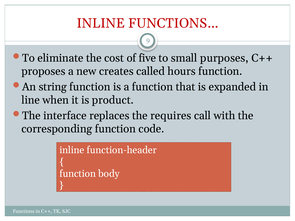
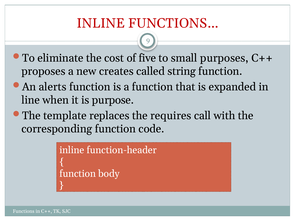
hours: hours -> string
string: string -> alerts
product: product -> purpose
interface: interface -> template
